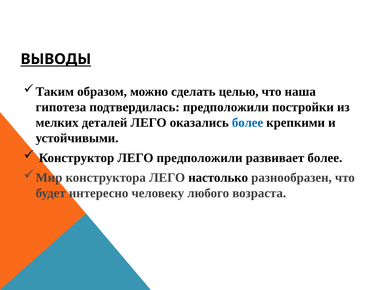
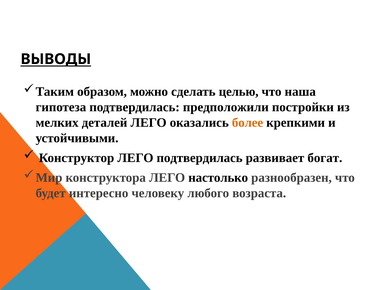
более at (248, 122) colour: blue -> orange
ЛЕГО предположили: предположили -> подтвердилась
развивает более: более -> богат
